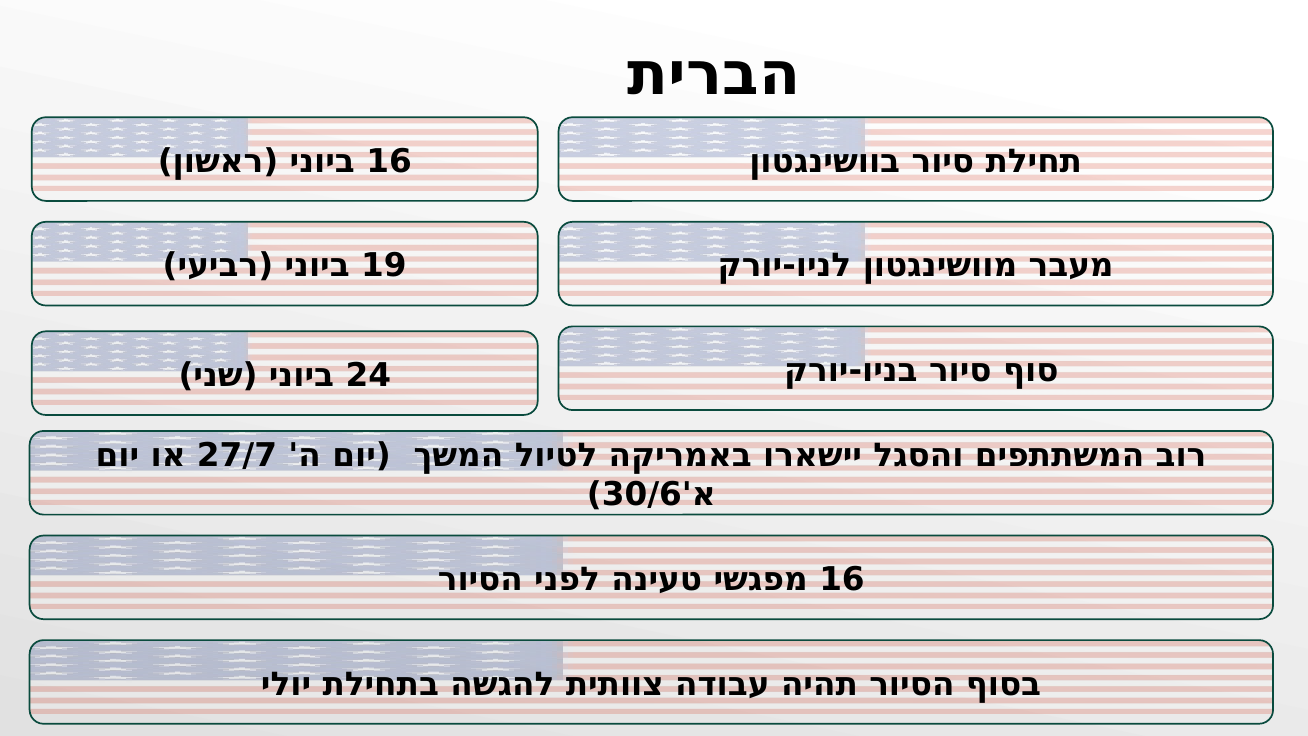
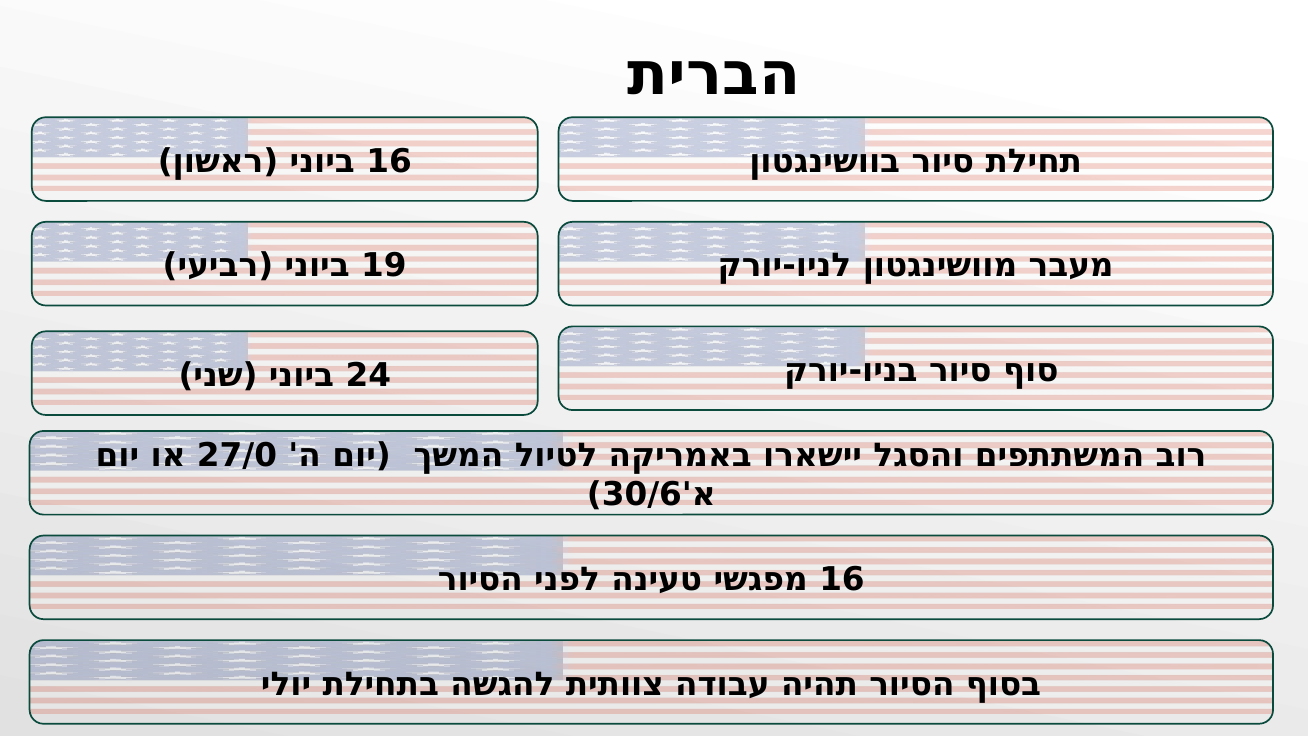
27/7: 27/7 -> 27/0
